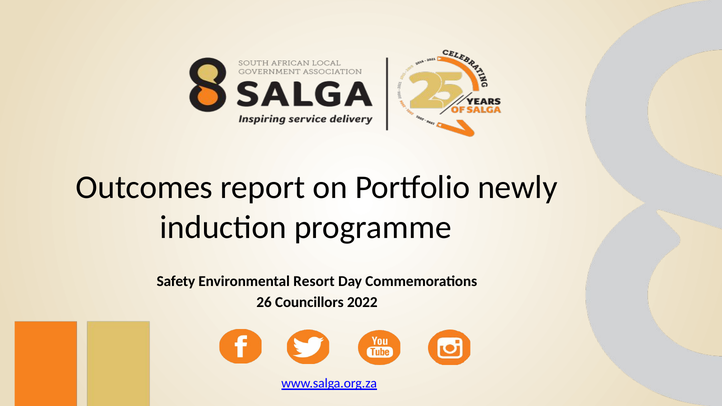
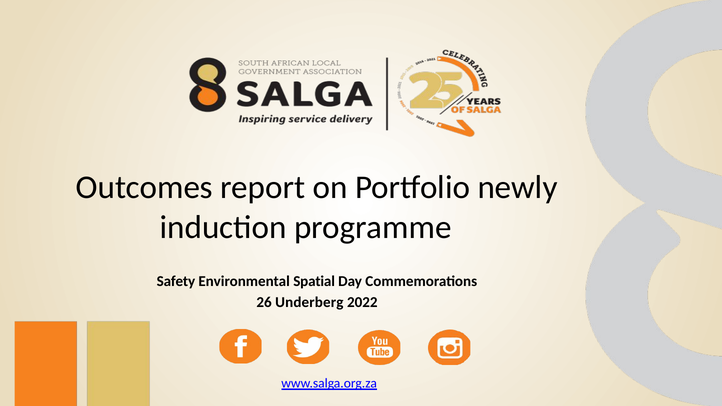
Resort: Resort -> Spatial
Councillors: Councillors -> Underberg
